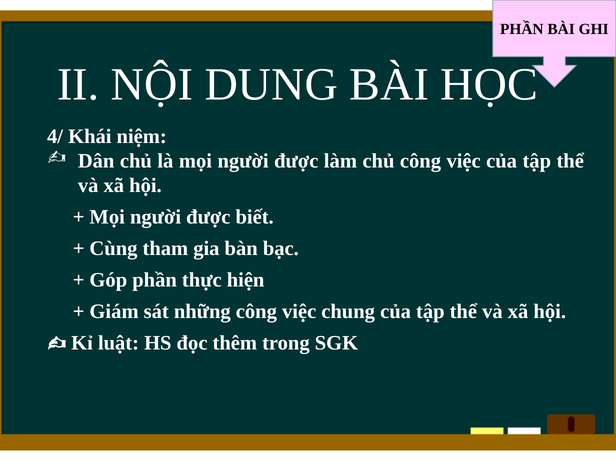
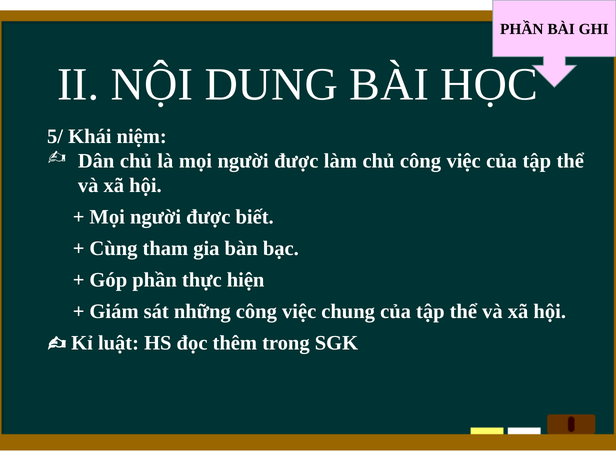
4/: 4/ -> 5/
